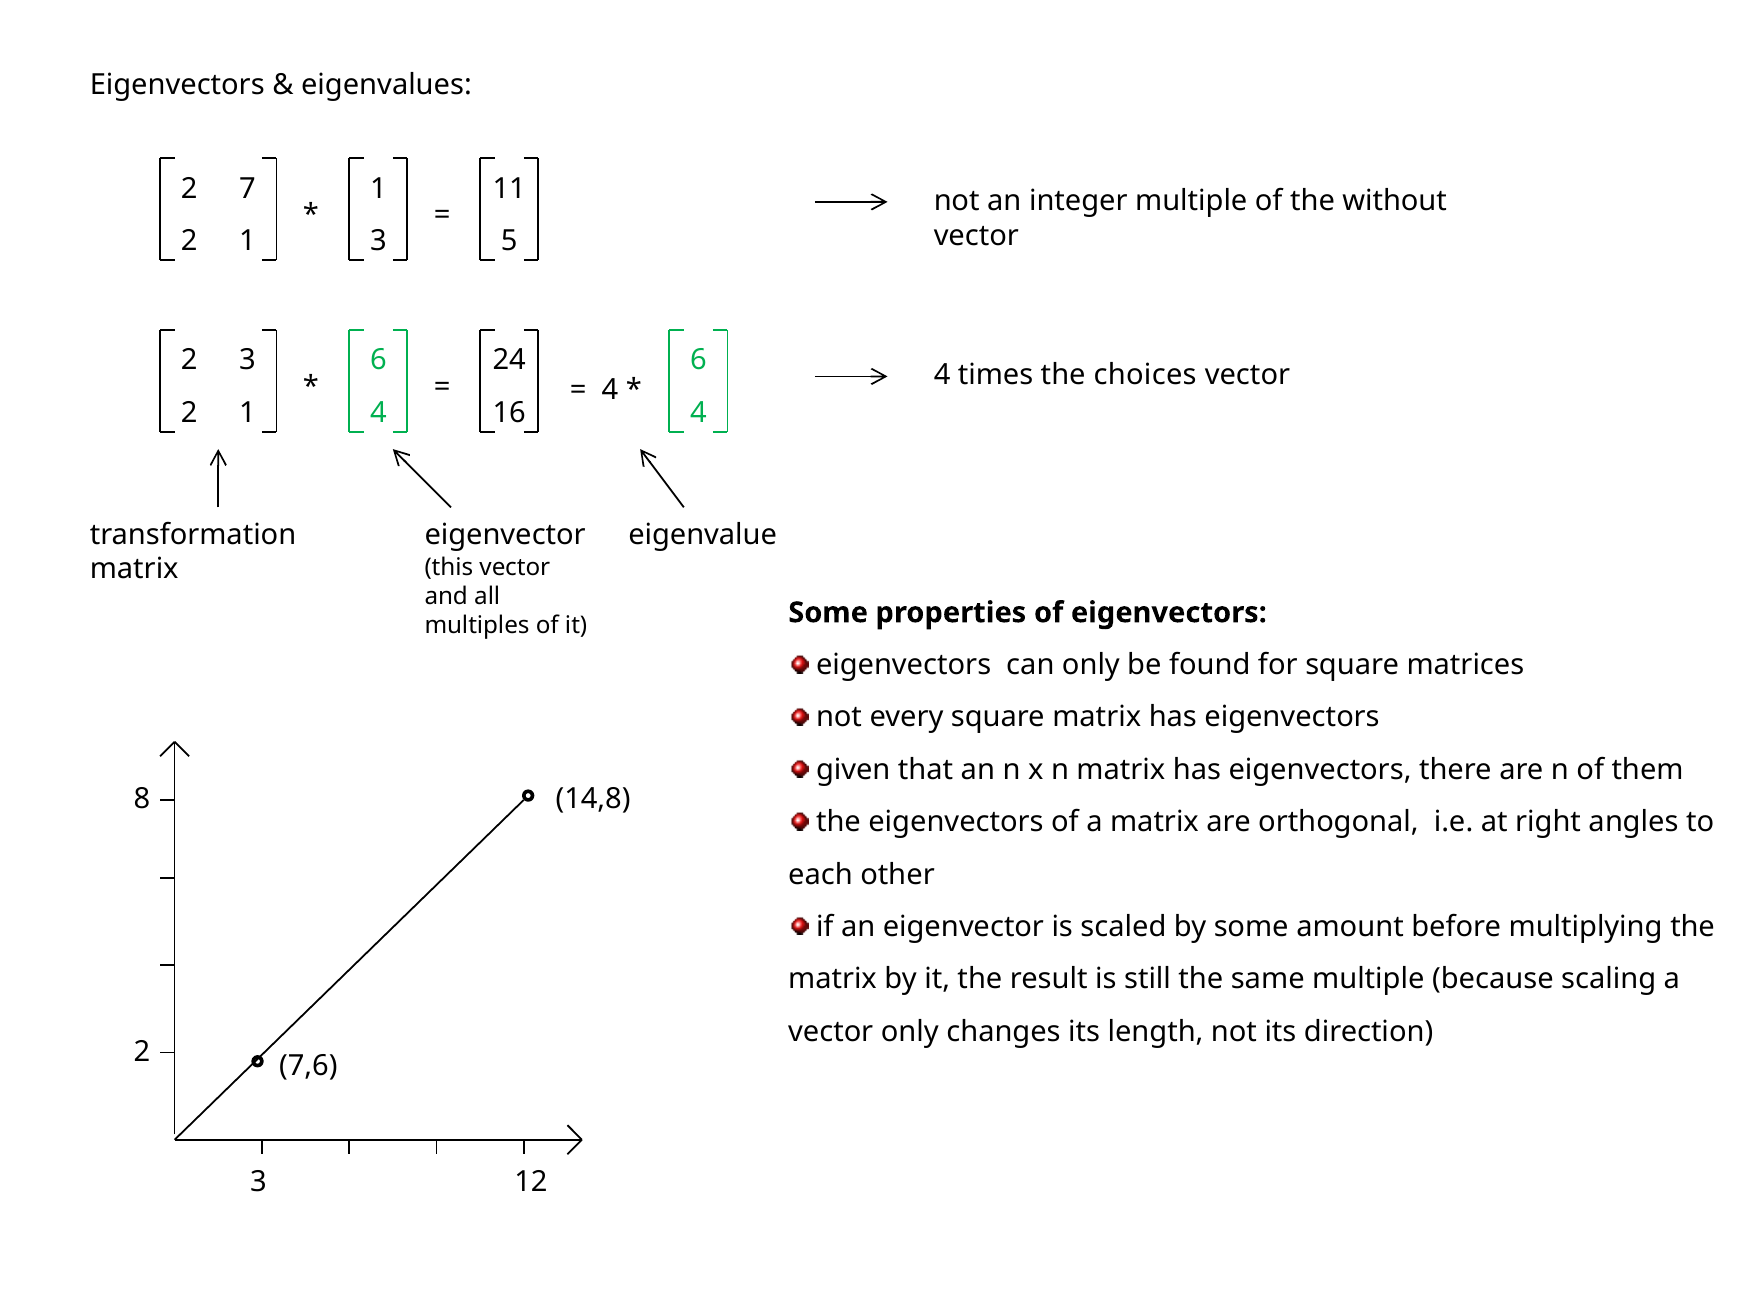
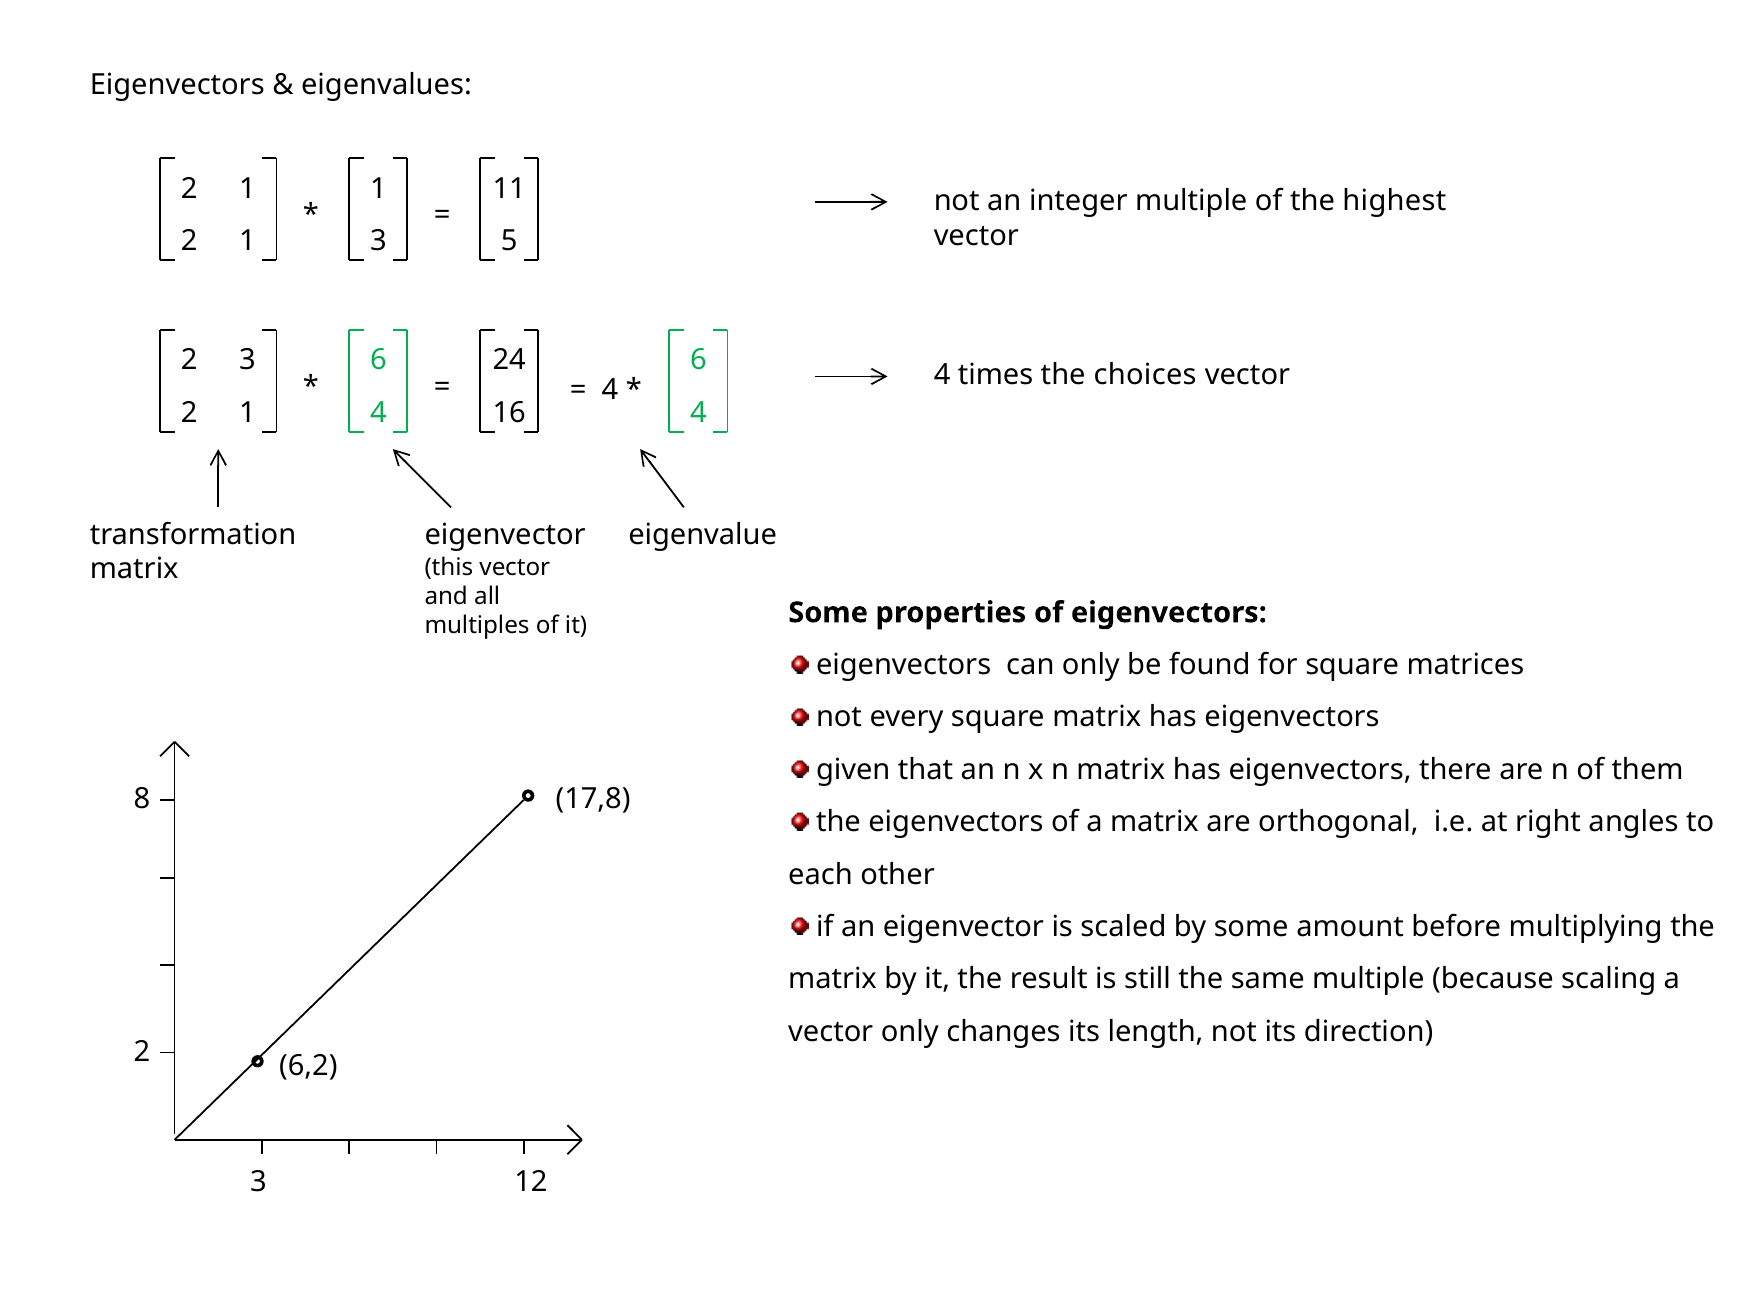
7 at (247, 189): 7 -> 1
without: without -> highest
14,8: 14,8 -> 17,8
7,6: 7,6 -> 6,2
